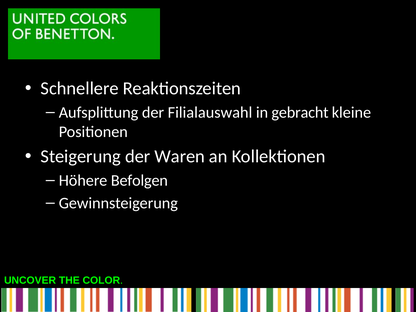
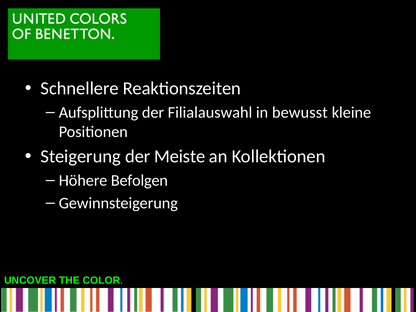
gebracht: gebracht -> bewusst
Waren: Waren -> Meiste
